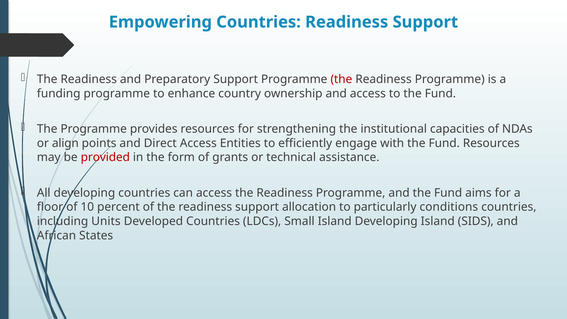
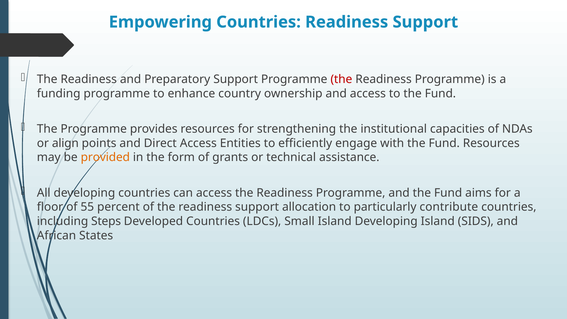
provided colour: red -> orange
10: 10 -> 55
conditions: conditions -> contribute
Units: Units -> Steps
